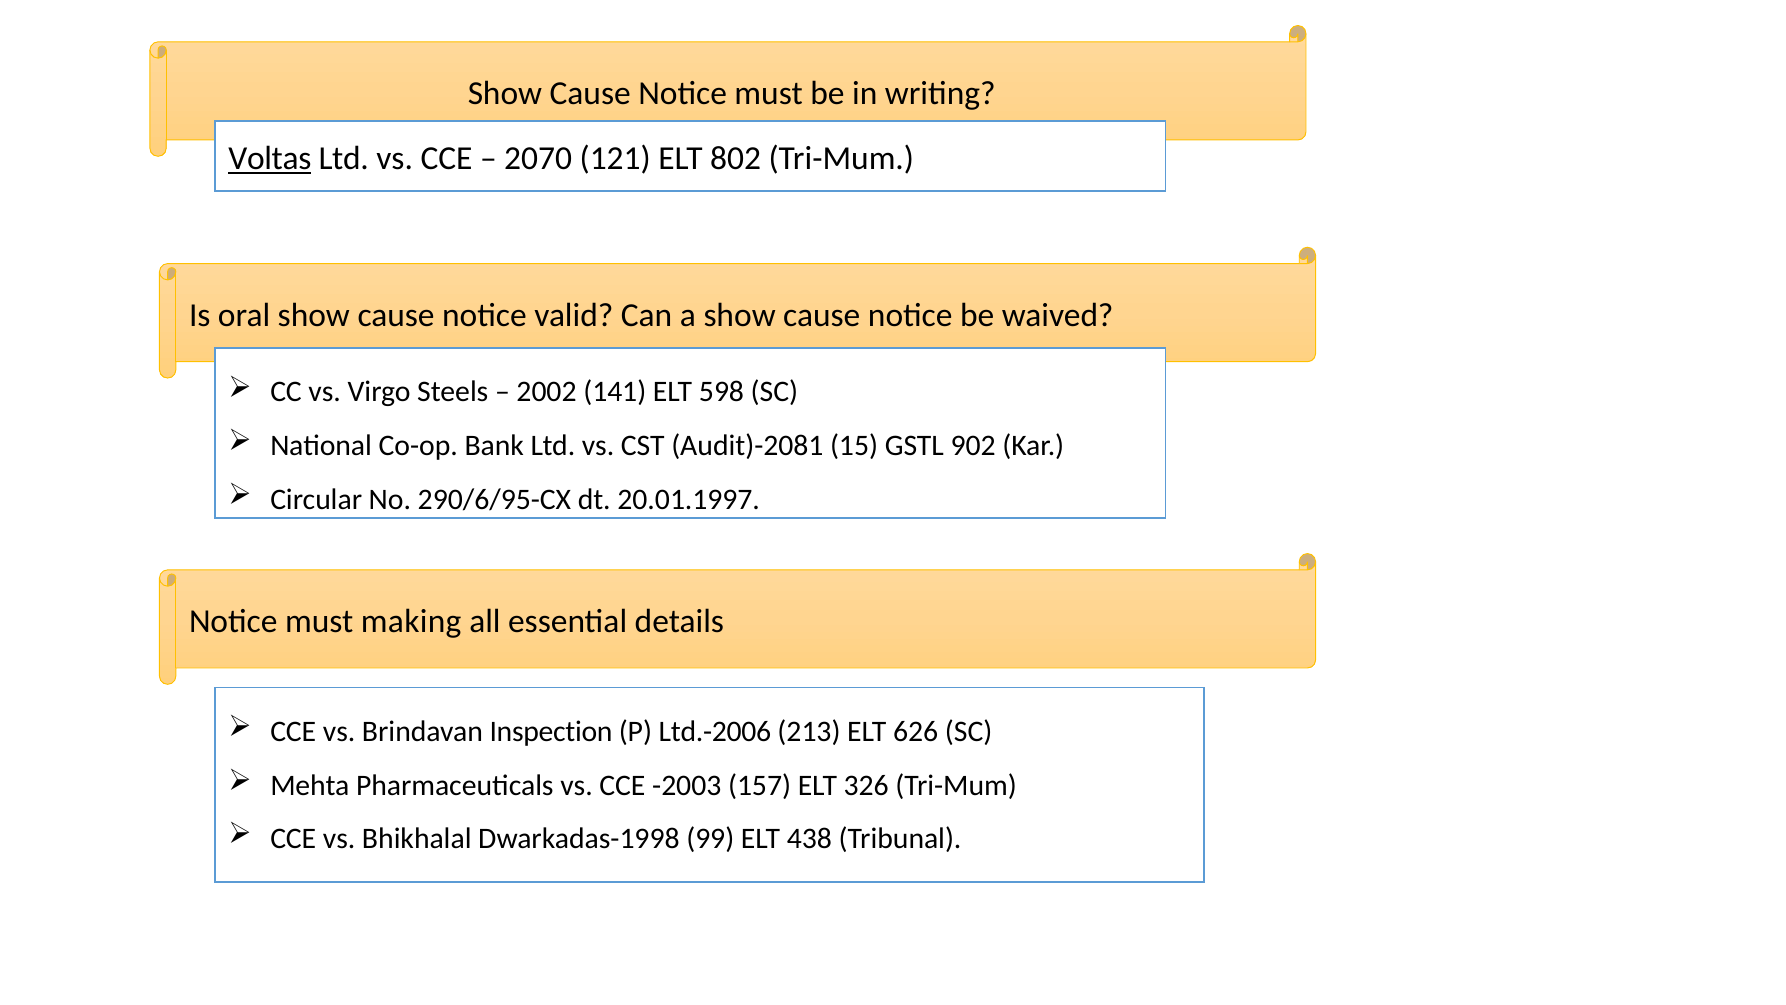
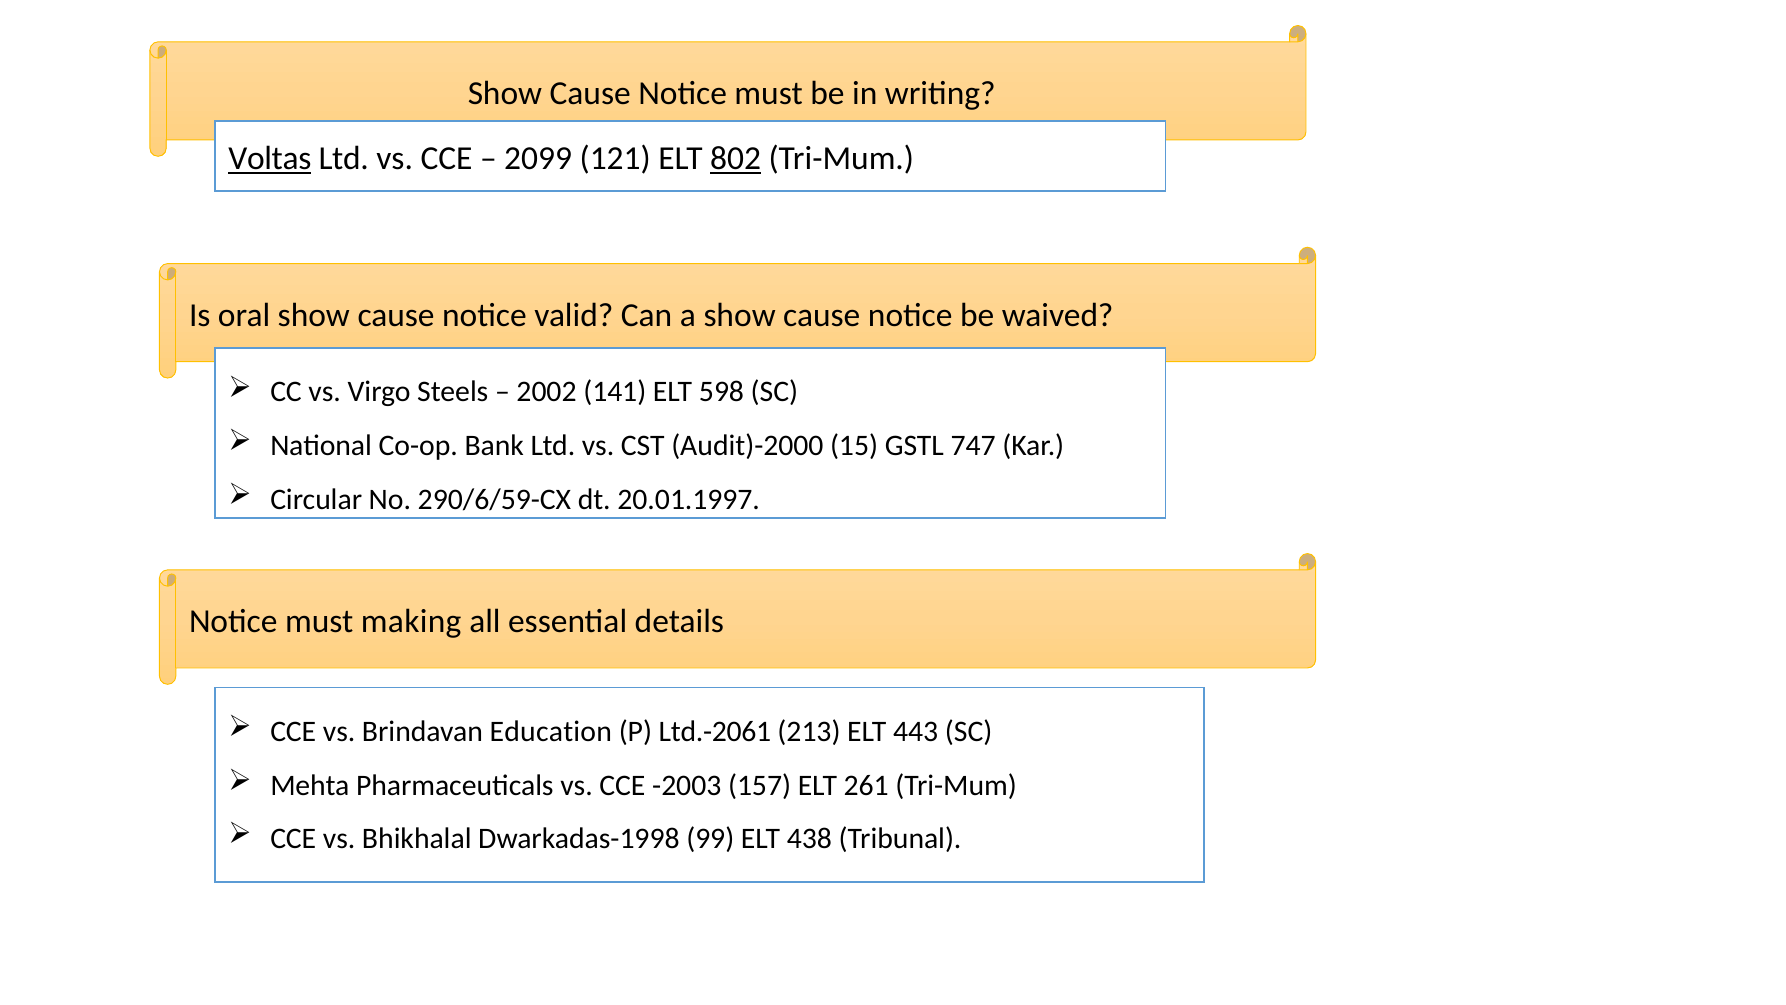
2070: 2070 -> 2099
802 underline: none -> present
Audit)-2081: Audit)-2081 -> Audit)-2000
902: 902 -> 747
290/6/95-CX: 290/6/95-CX -> 290/6/59-CX
Inspection: Inspection -> Education
Ltd.-2006: Ltd.-2006 -> Ltd.-2061
626: 626 -> 443
326: 326 -> 261
